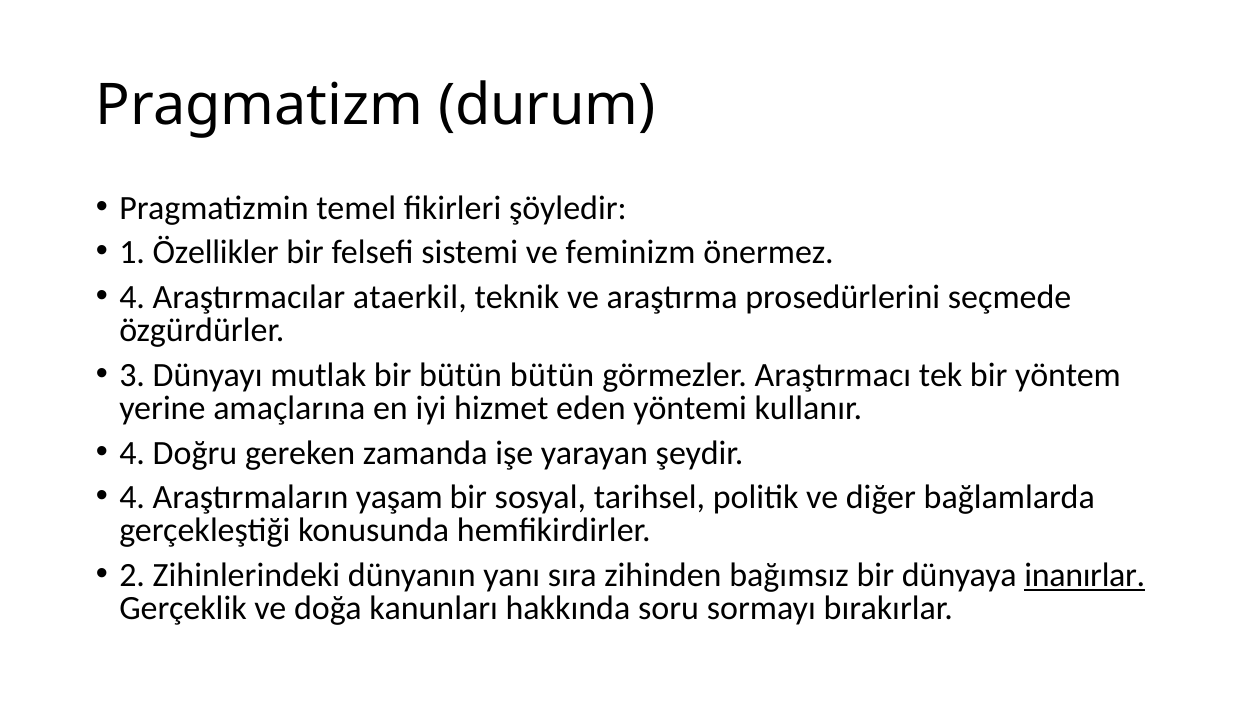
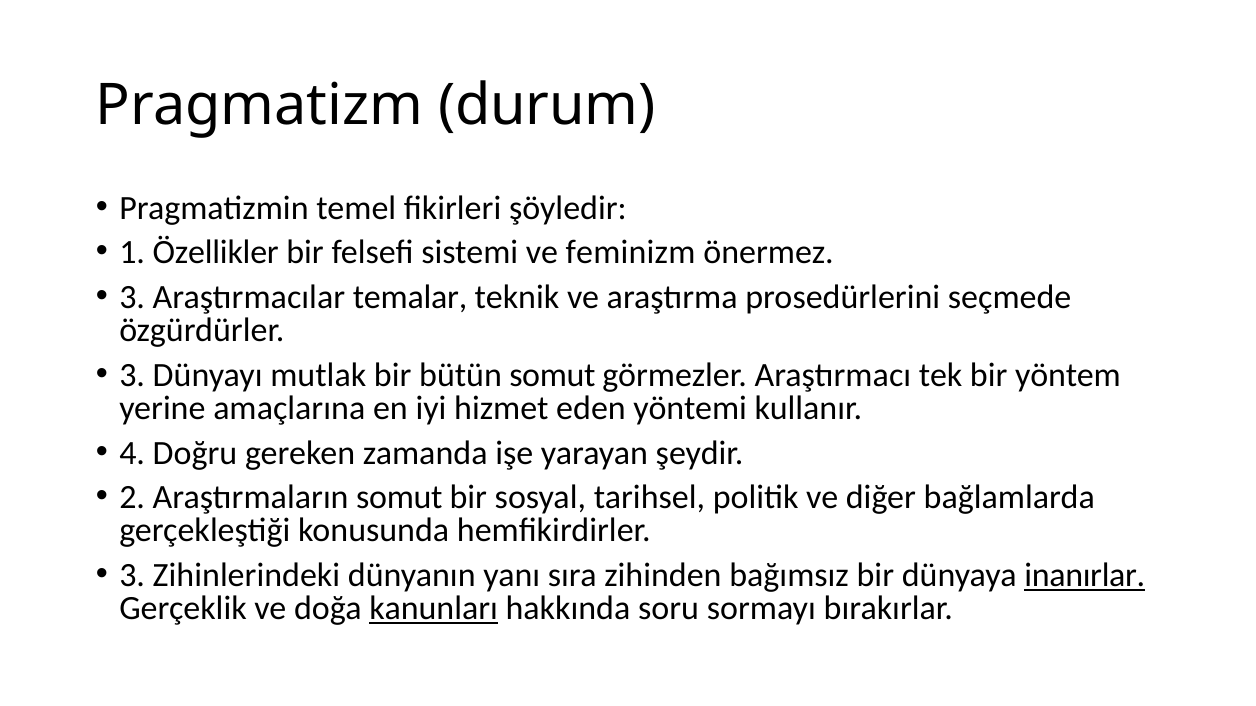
4 at (132, 298): 4 -> 3
ataerkil: ataerkil -> temalar
bütün bütün: bütün -> somut
4 at (132, 498): 4 -> 2
Araştırmaların yaşam: yaşam -> somut
2 at (132, 576): 2 -> 3
kanunları underline: none -> present
